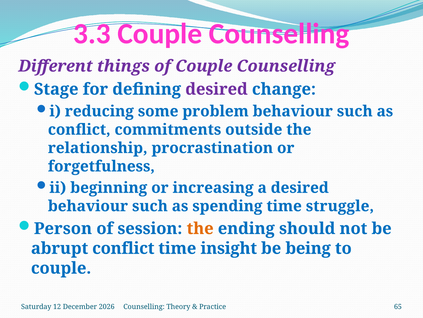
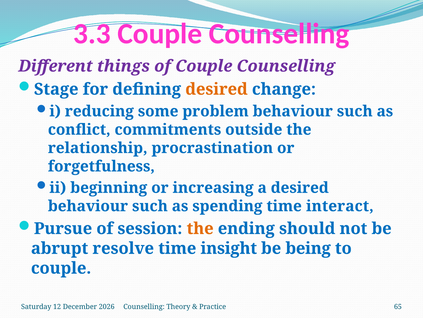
desired at (217, 89) colour: purple -> orange
struggle: struggle -> interact
Person: Person -> Pursue
abrupt conflict: conflict -> resolve
